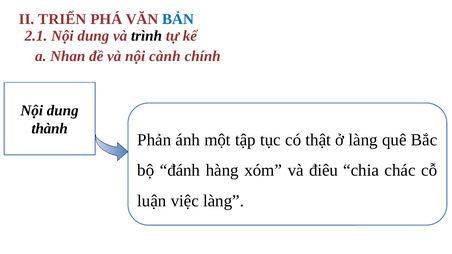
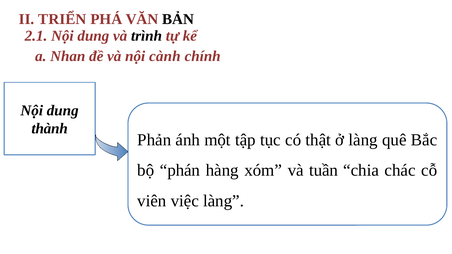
BẢN colour: blue -> black
đánh: đánh -> phán
điêu: điêu -> tuần
luận: luận -> viên
